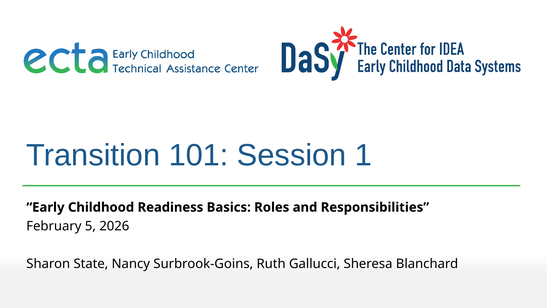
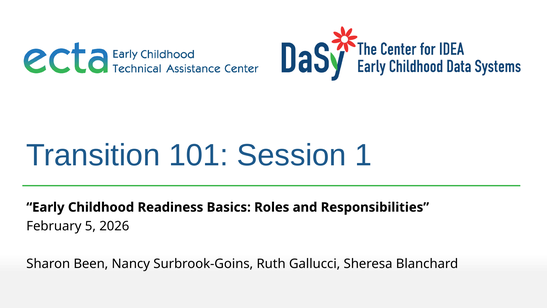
State: State -> Been
